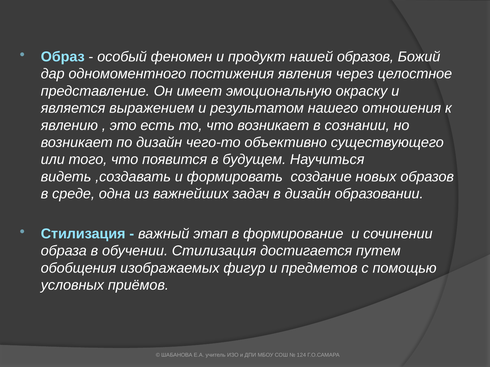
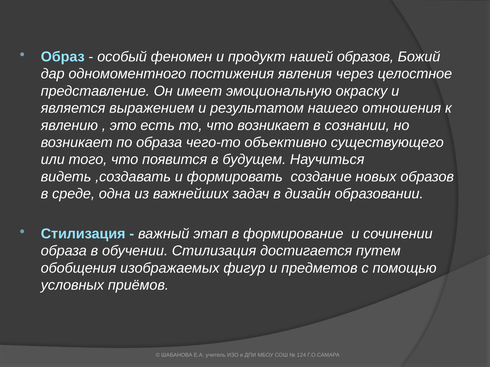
по дизайн: дизайн -> образа
